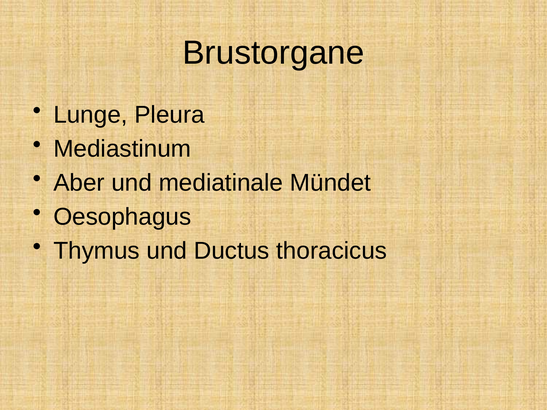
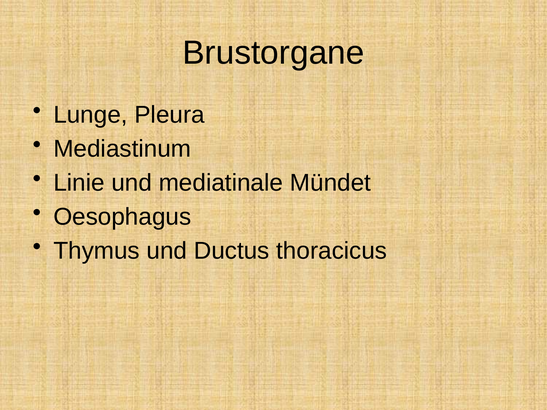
Aber: Aber -> Linie
